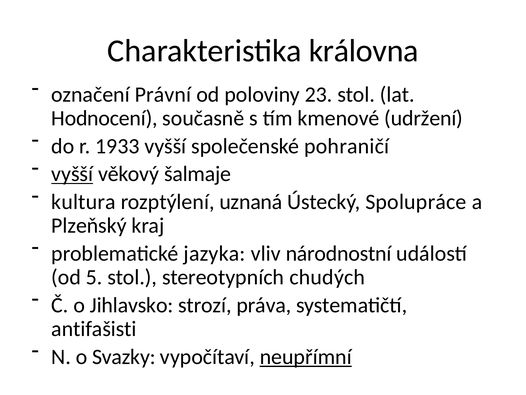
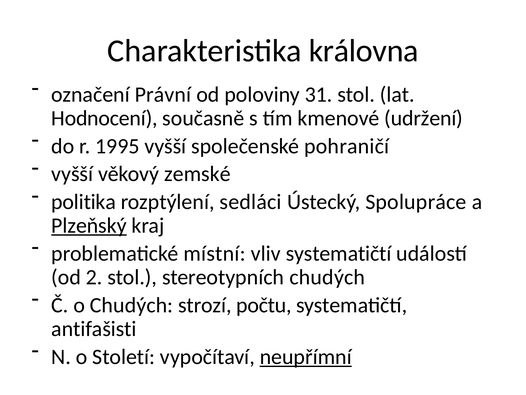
23: 23 -> 31
1933: 1933 -> 1995
vyšší at (72, 174) underline: present -> none
šalmaje: šalmaje -> zemské
kultura: kultura -> politika
uznaná: uznaná -> sedláci
Plzeňský underline: none -> present
jazyka: jazyka -> místní
vliv národnostní: národnostní -> systematičtí
5: 5 -> 2
o Jihlavsko: Jihlavsko -> Chudých
práva: práva -> počtu
Svazky: Svazky -> Století
